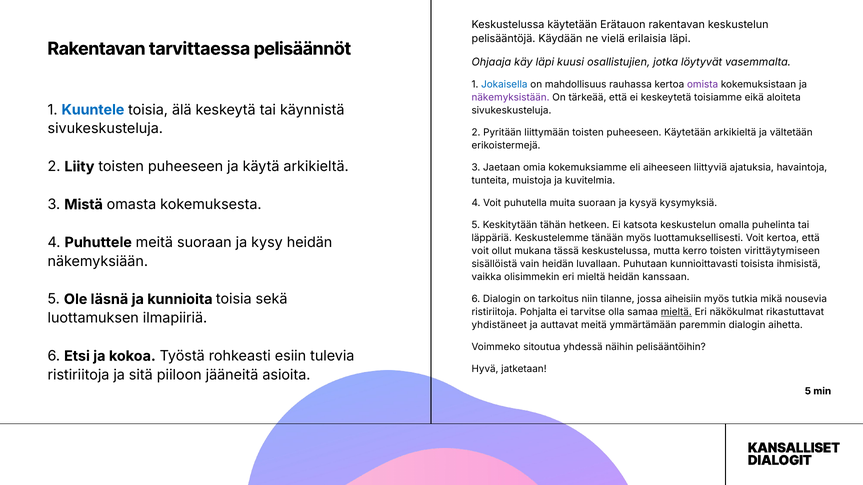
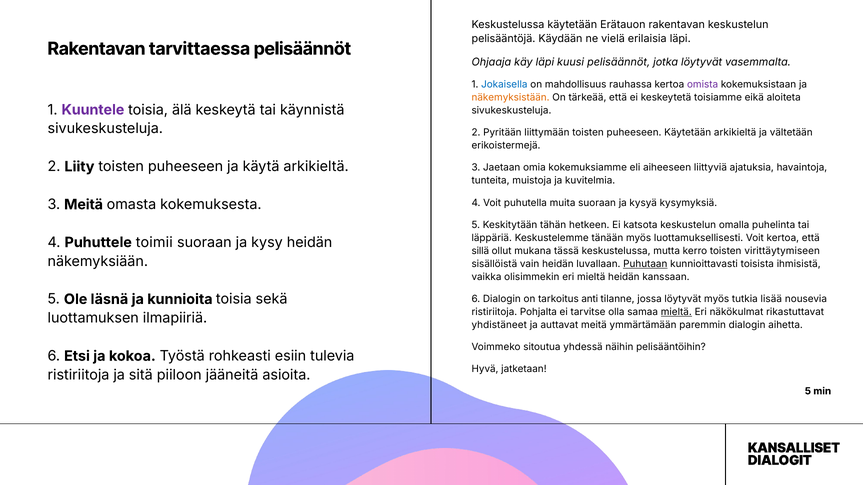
kuusi osallistujien: osallistujien -> pelisäännöt
näkemyksistään colour: purple -> orange
Kuuntele colour: blue -> purple
3 Mistä: Mistä -> Meitä
Puhuttele meitä: meitä -> toimii
voit at (480, 251): voit -> sillä
Puhutaan underline: none -> present
niin: niin -> anti
jossa aiheisiin: aiheisiin -> löytyvät
mikä: mikä -> lisää
